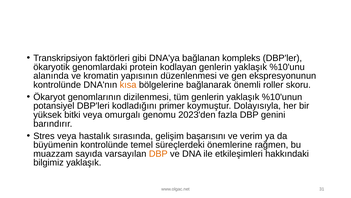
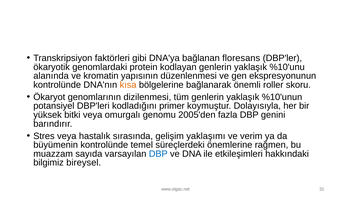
kompleks: kompleks -> floresans
2023'den: 2023'den -> 2005'den
başarısını: başarısını -> yaklaşımı
DBP at (158, 153) colour: orange -> blue
bilgimiz yaklaşık: yaklaşık -> bireysel
